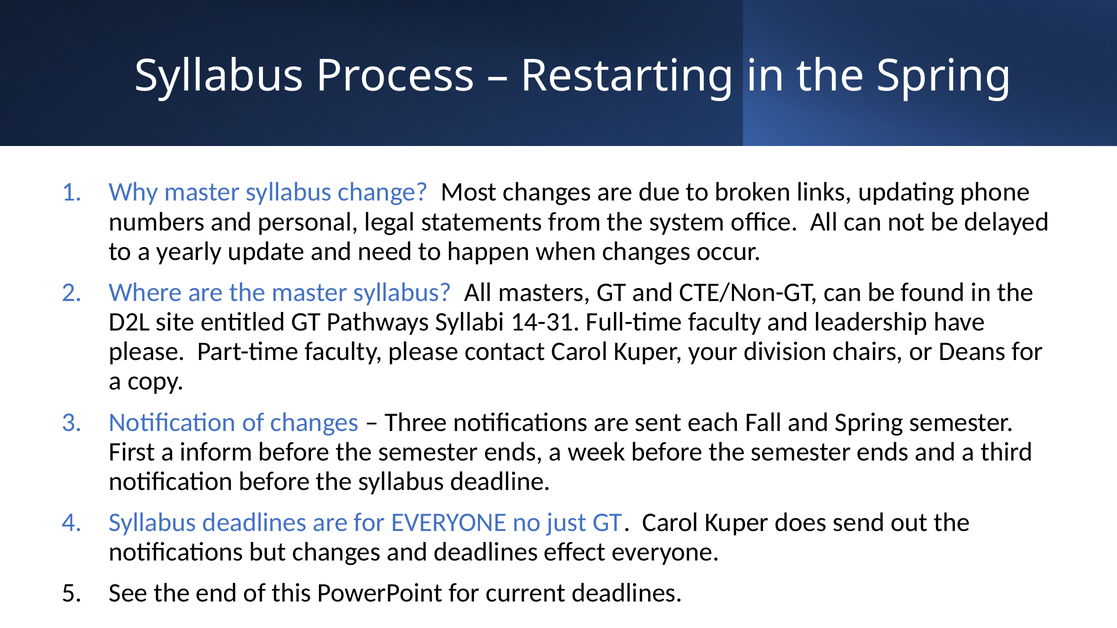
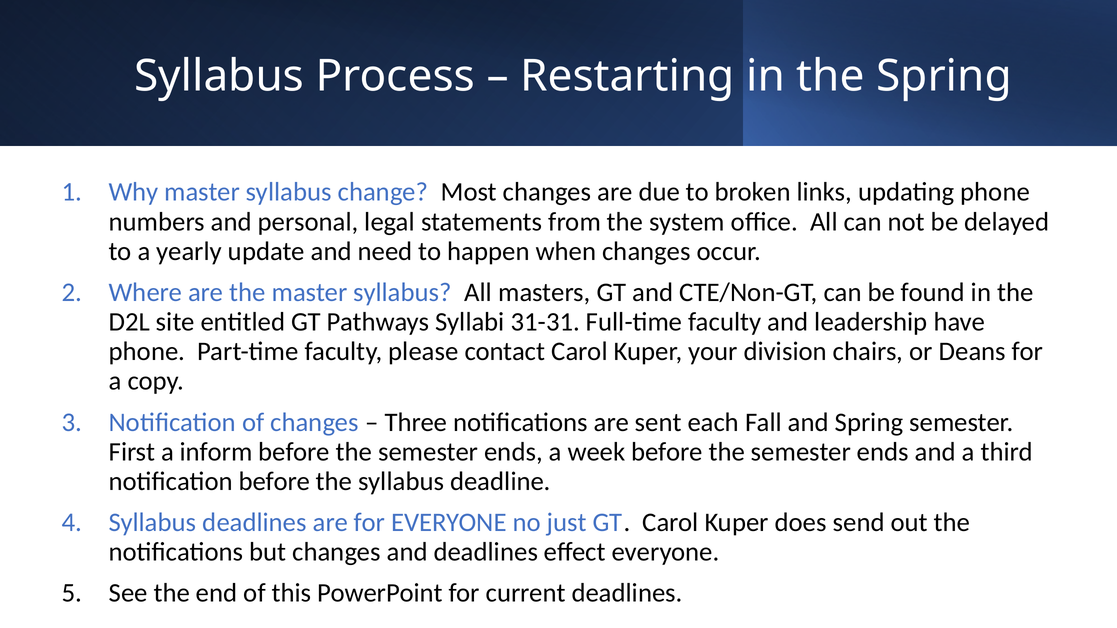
14-31: 14-31 -> 31-31
please at (147, 352): please -> phone
